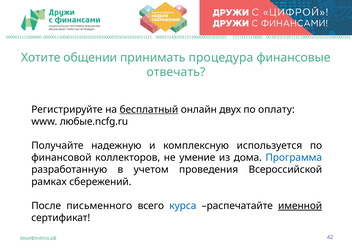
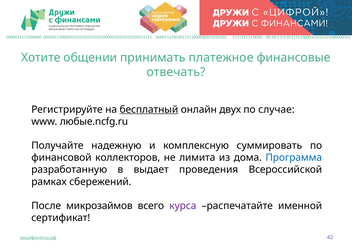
процедура: процедура -> платежное
оплату: оплату -> случае
используется: используется -> суммировать
умение: умение -> лимита
учетом: учетом -> выдает
письменного: письменного -> микрозаймов
курса colour: blue -> purple
именной underline: present -> none
